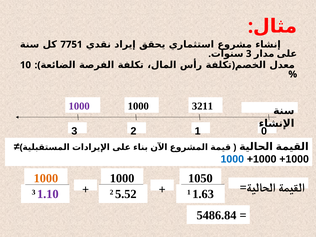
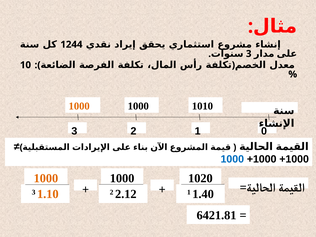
7751: 7751 -> 1244
1000 at (79, 106) colour: purple -> orange
3211: 3211 -> 1010
1050: 1050 -> 1020
1.63: 1.63 -> 1.40
1.10 colour: purple -> orange
5.52: 5.52 -> 2.12
5486.84: 5486.84 -> 6421.81
